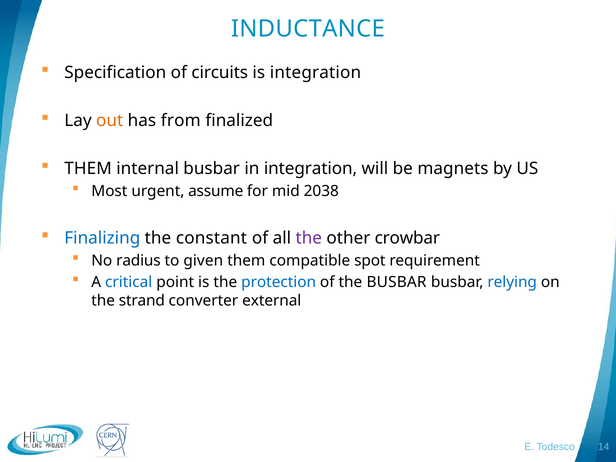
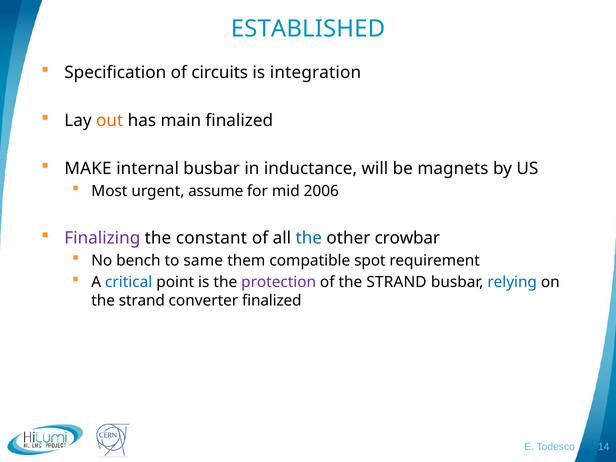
INDUCTANCE: INDUCTANCE -> ESTABLISHED
from: from -> main
THEM at (88, 169): THEM -> MAKE
in integration: integration -> inductance
2038: 2038 -> 2006
Finalizing colour: blue -> purple
the at (309, 238) colour: purple -> blue
radius: radius -> bench
given: given -> same
protection colour: blue -> purple
of the BUSBAR: BUSBAR -> STRAND
converter external: external -> finalized
